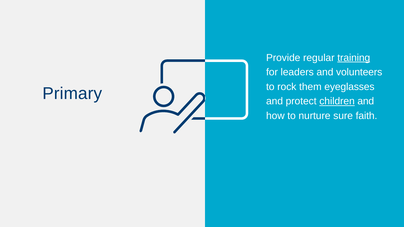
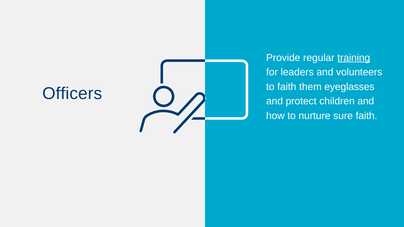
to rock: rock -> faith
Primary: Primary -> Officers
children underline: present -> none
